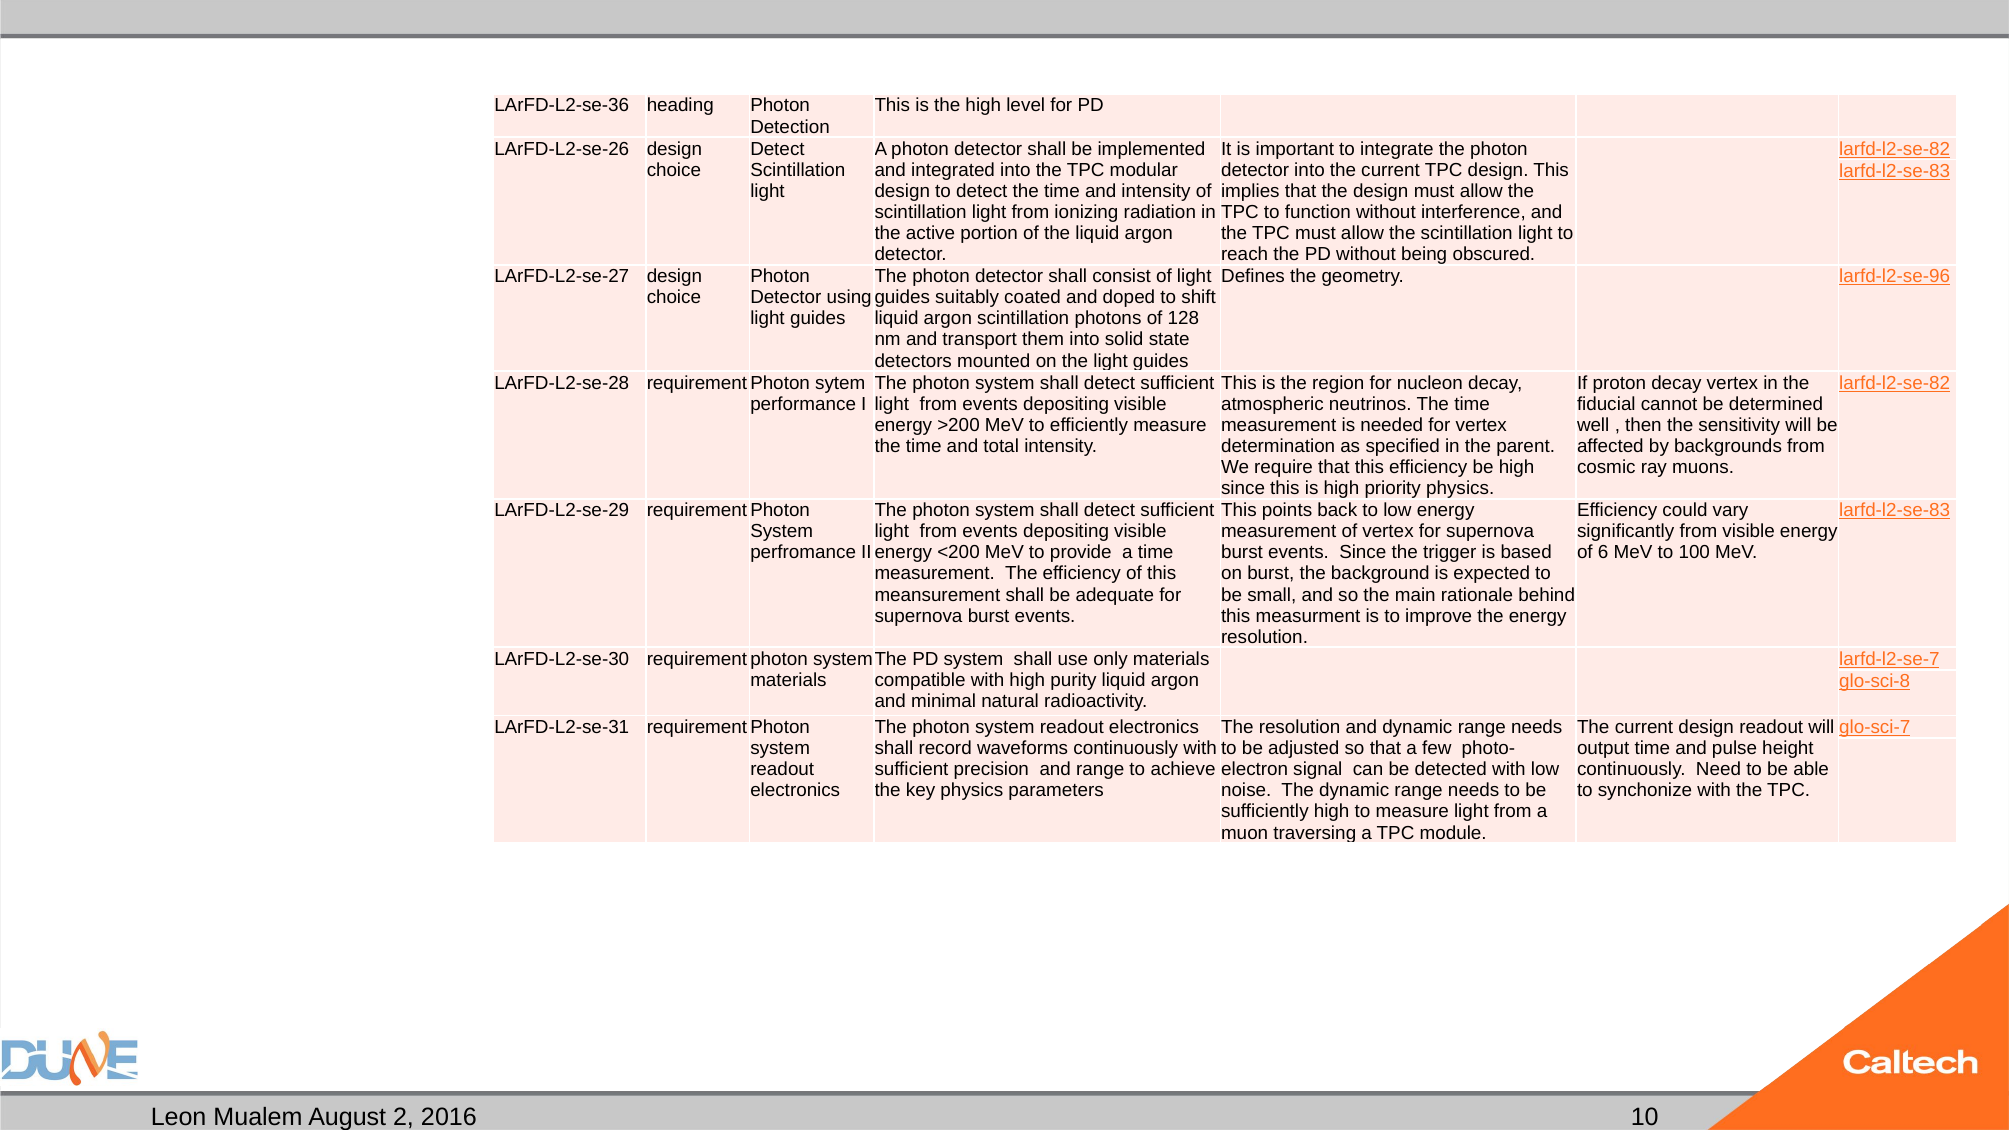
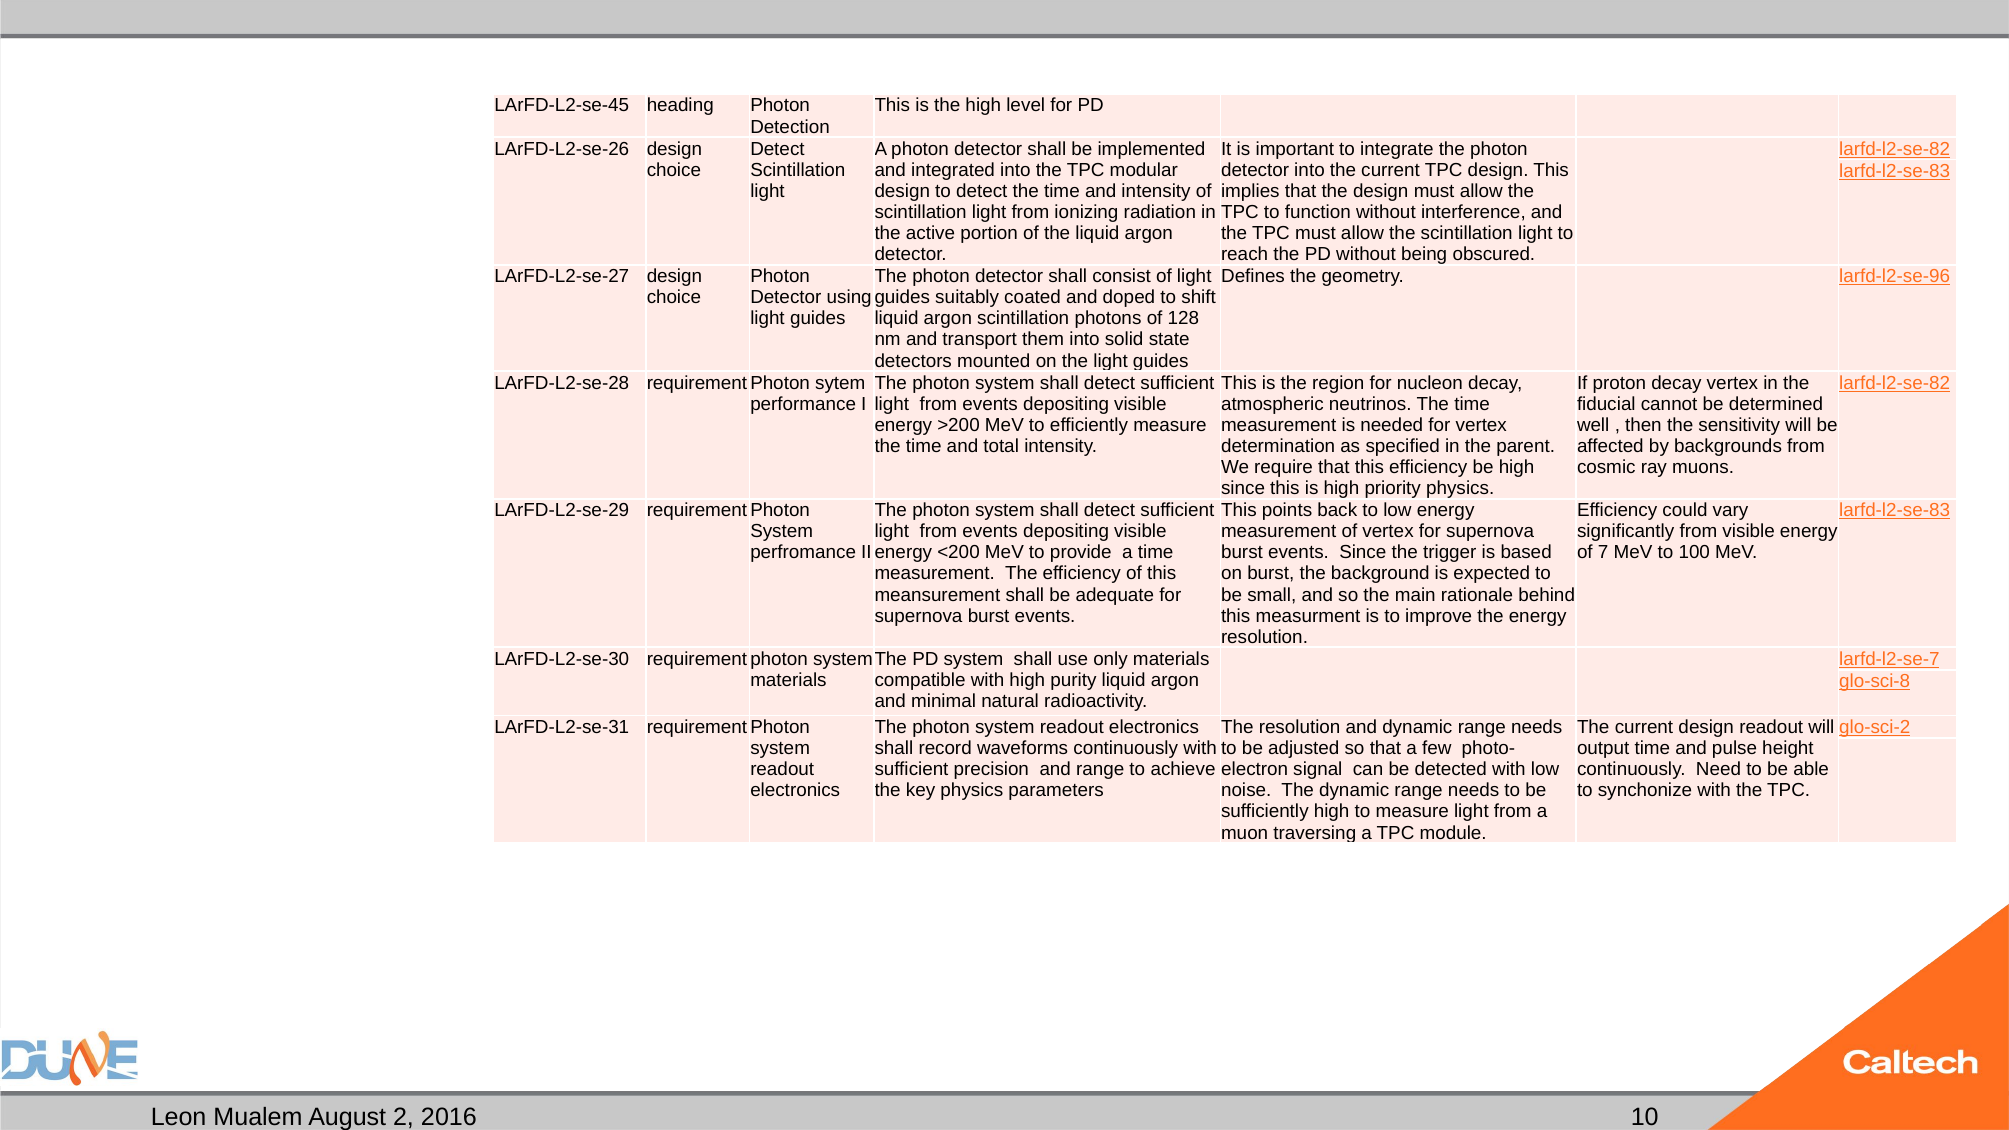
LArFD-L2-se-36: LArFD-L2-se-36 -> LArFD-L2-se-45
6: 6 -> 7
glo-sci-7: glo-sci-7 -> glo-sci-2
